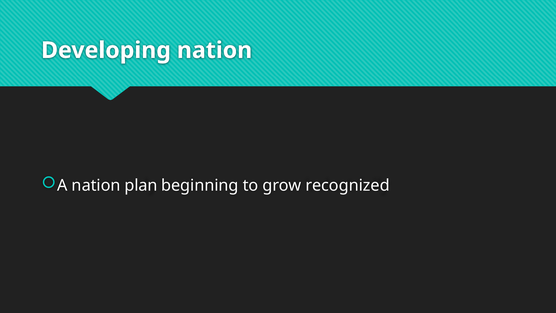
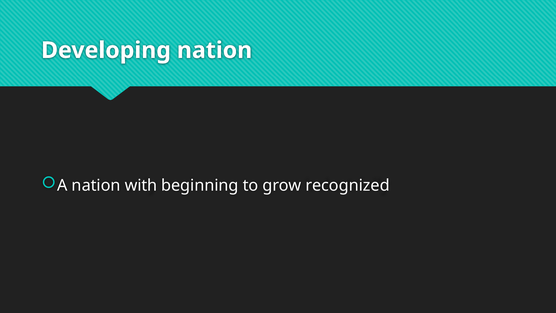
plan: plan -> with
